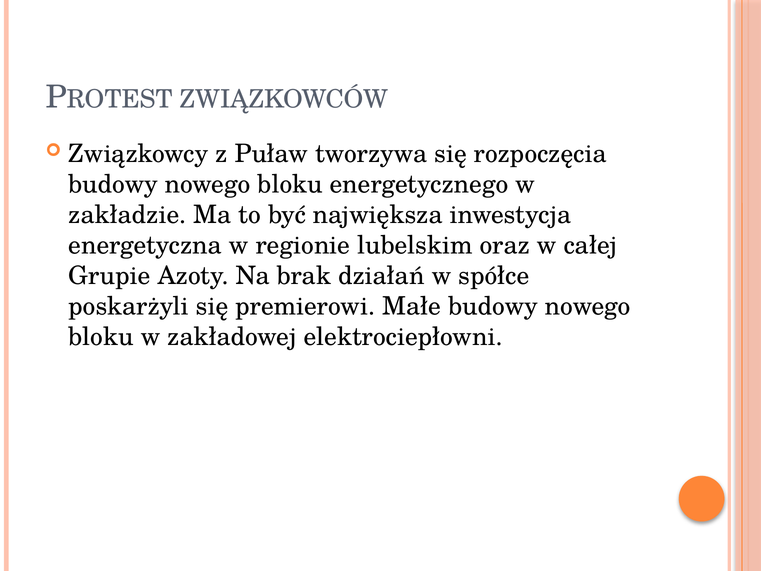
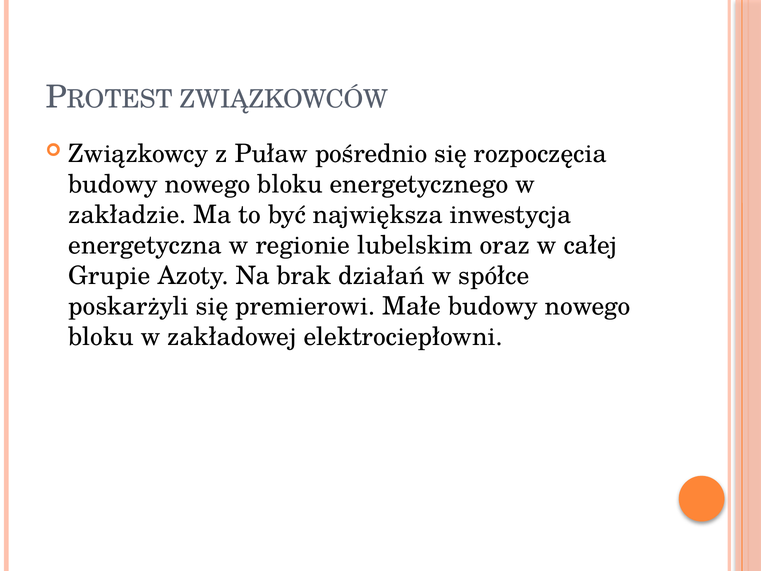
tworzywa: tworzywa -> pośrednio
